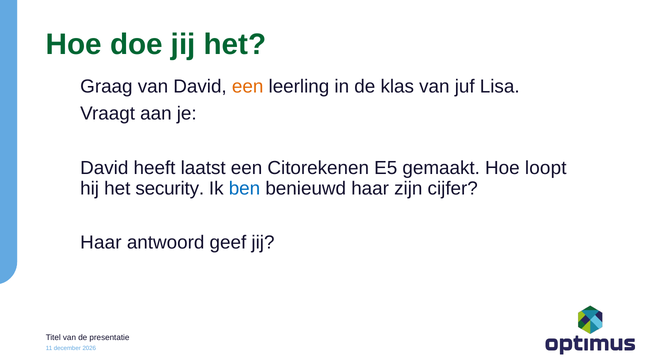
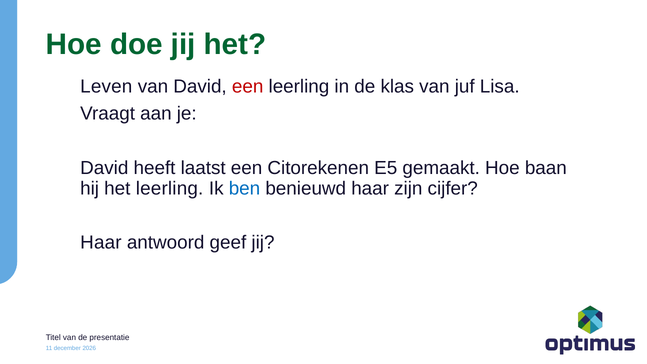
Graag: Graag -> Leven
een at (248, 87) colour: orange -> red
loopt: loopt -> baan
het security: security -> leerling
